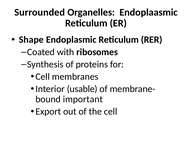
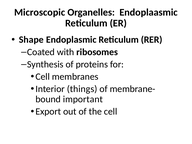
Surrounded: Surrounded -> Microscopic
usable: usable -> things
